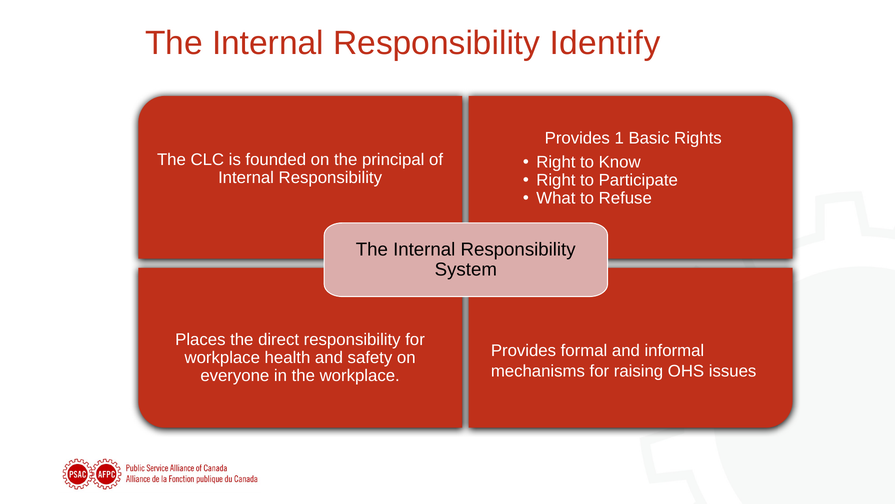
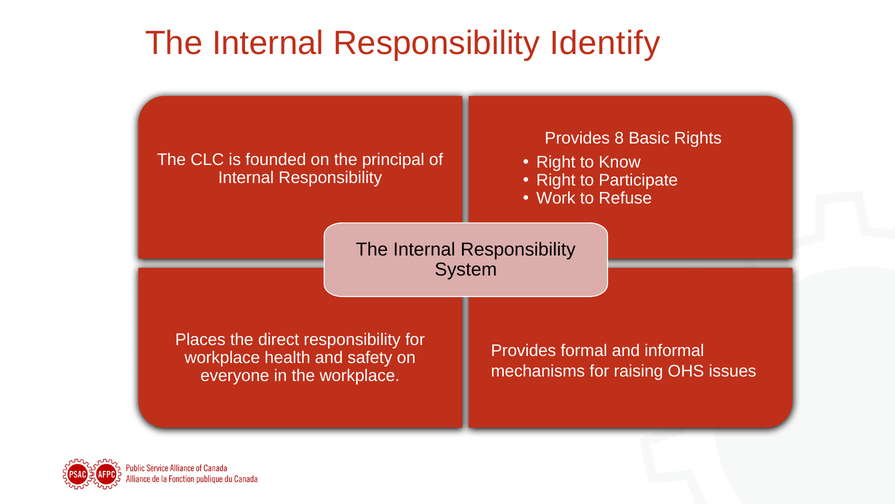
1: 1 -> 8
What: What -> Work
